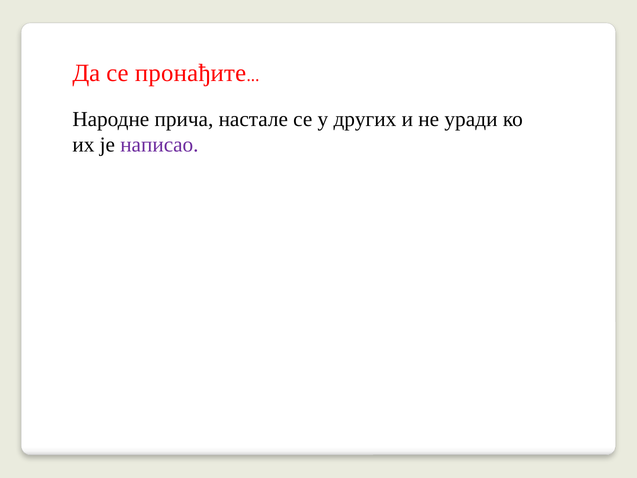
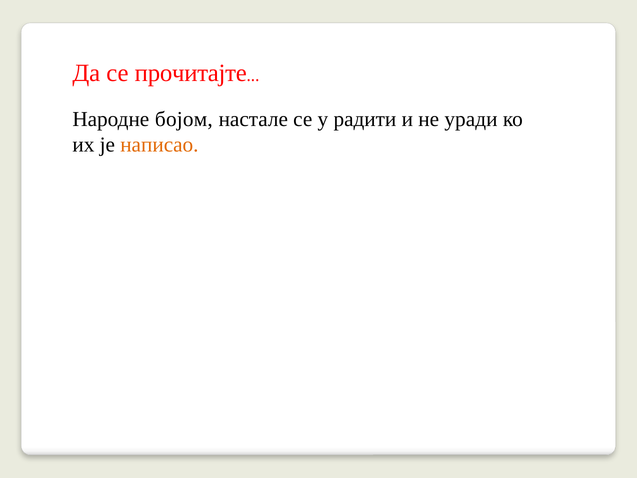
пронађите: пронађите -> прочитајте
прича: прича -> бојом
других: других -> радити
написао colour: purple -> orange
